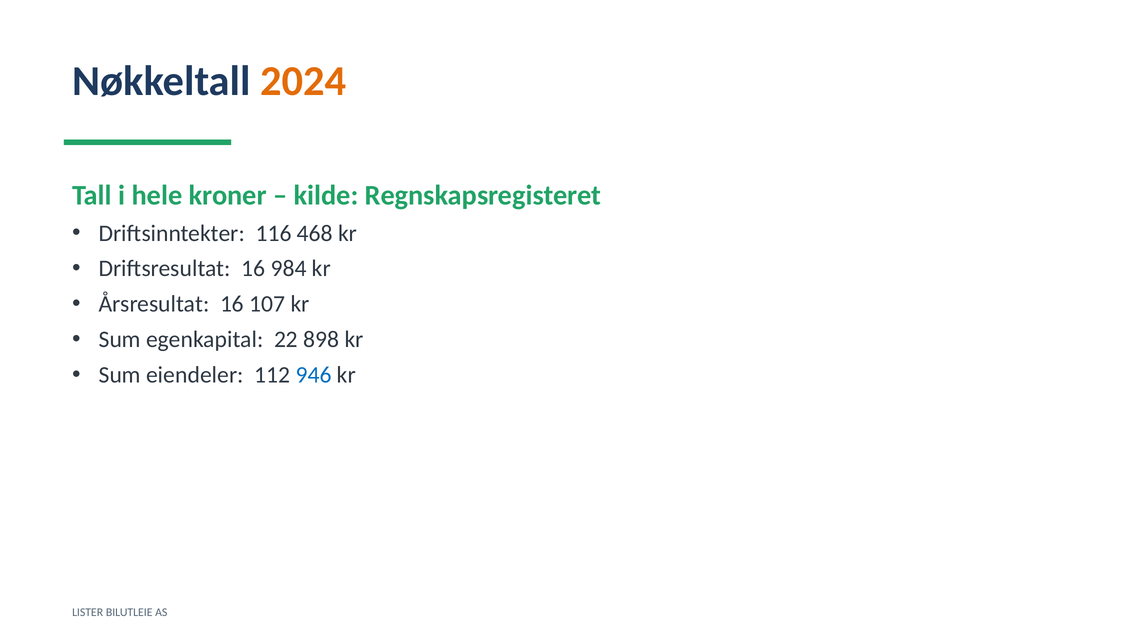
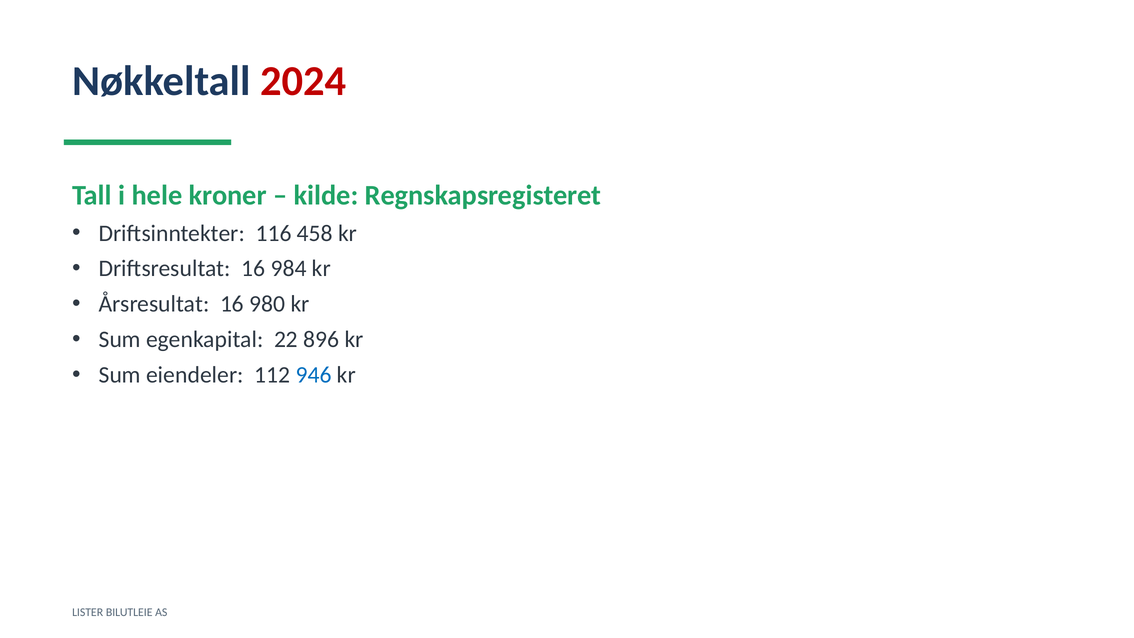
2024 colour: orange -> red
468: 468 -> 458
107: 107 -> 980
898: 898 -> 896
